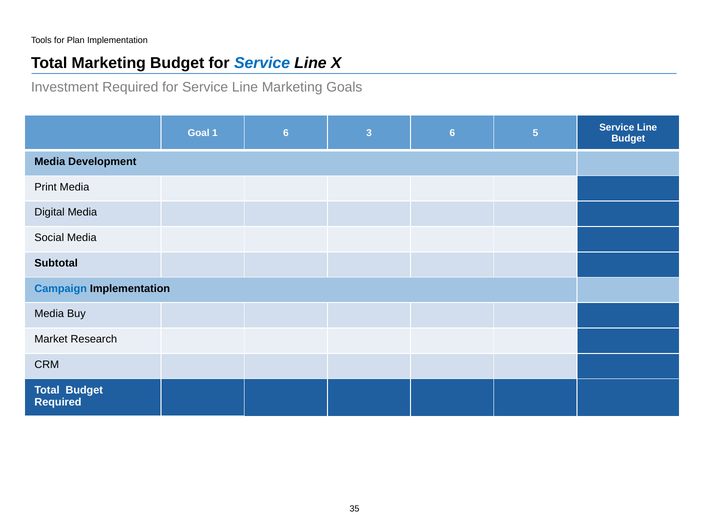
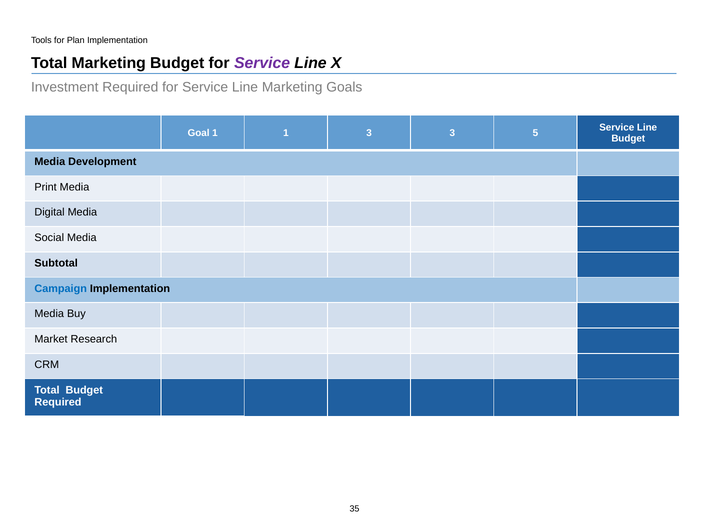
Service at (262, 63) colour: blue -> purple
1 6: 6 -> 1
3 6: 6 -> 3
